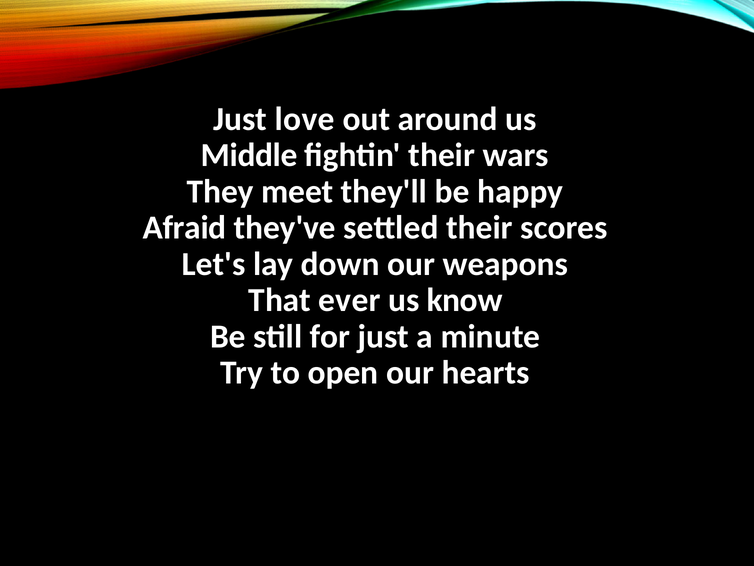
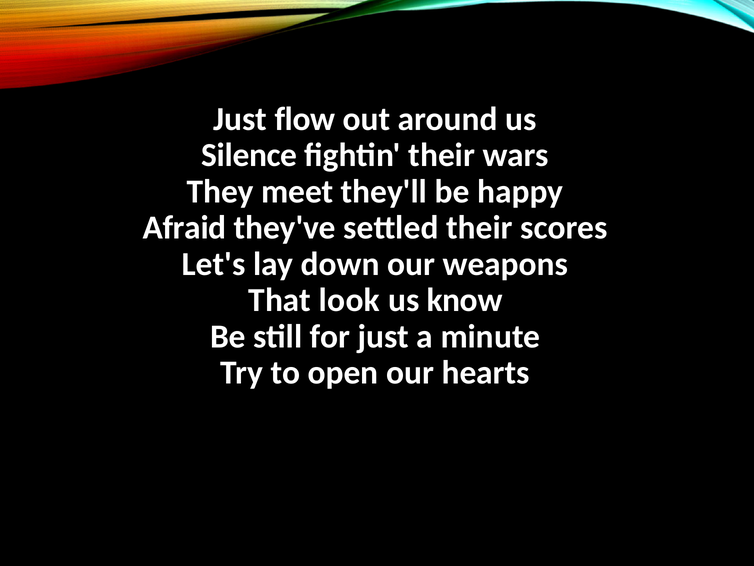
love: love -> flow
Middle: Middle -> Silence
ever: ever -> look
